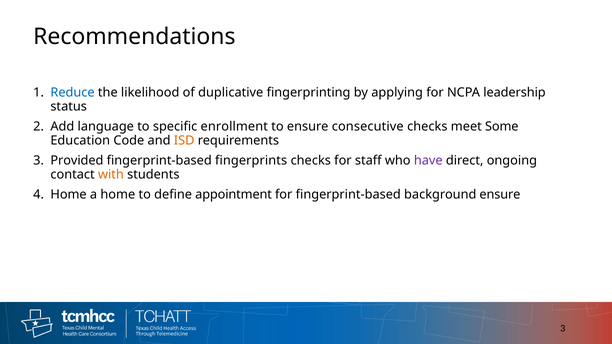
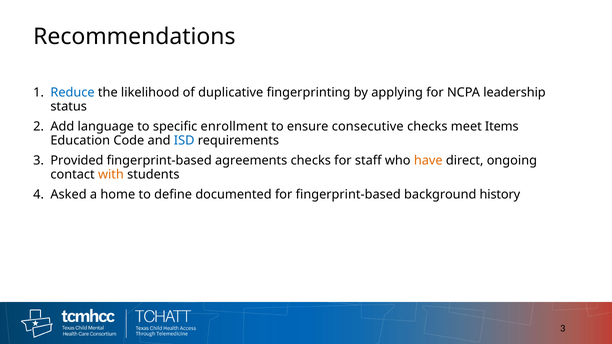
Some: Some -> Items
ISD colour: orange -> blue
fingerprints: fingerprints -> agreements
have colour: purple -> orange
Home at (69, 195): Home -> Asked
appointment: appointment -> documented
background ensure: ensure -> history
